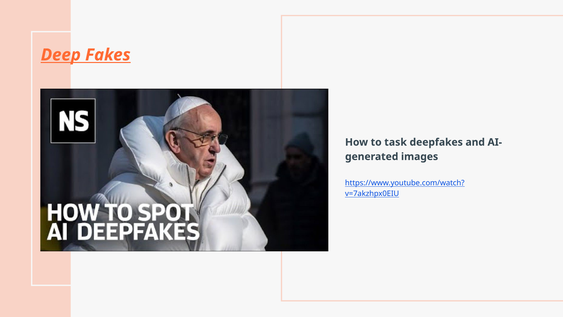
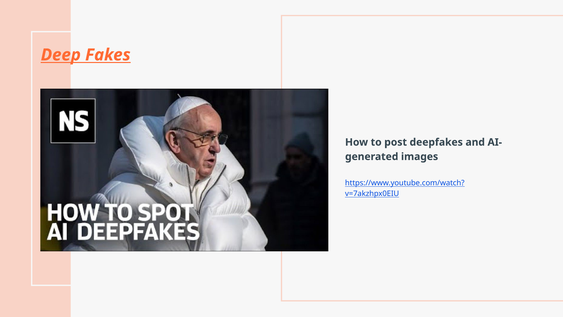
task: task -> post
